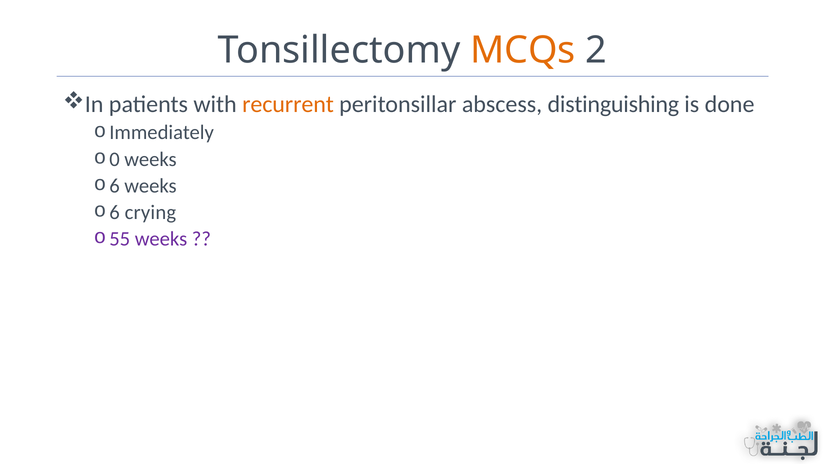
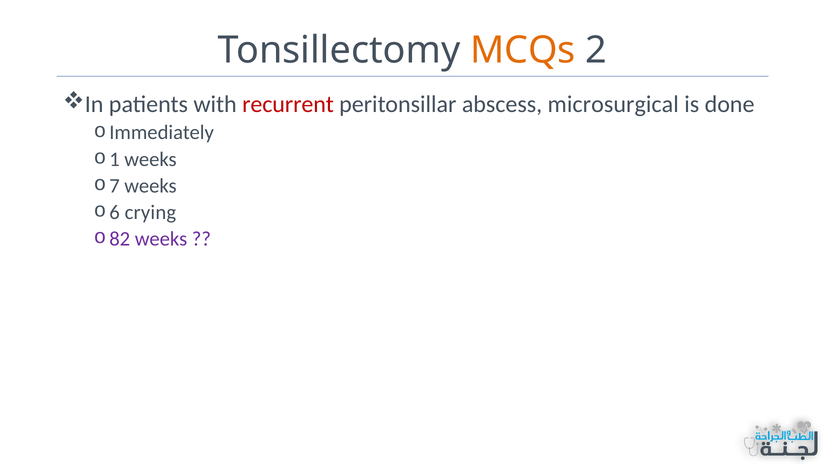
recurrent colour: orange -> red
distinguishing: distinguishing -> microsurgical
0: 0 -> 1
6 at (115, 186): 6 -> 7
55: 55 -> 82
